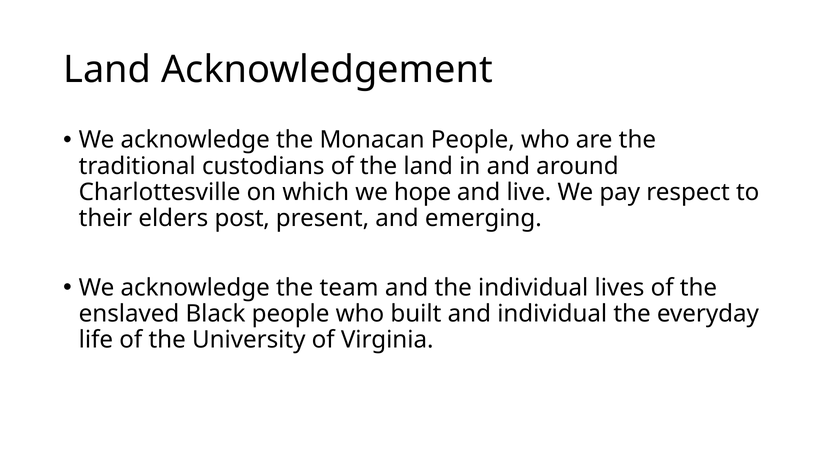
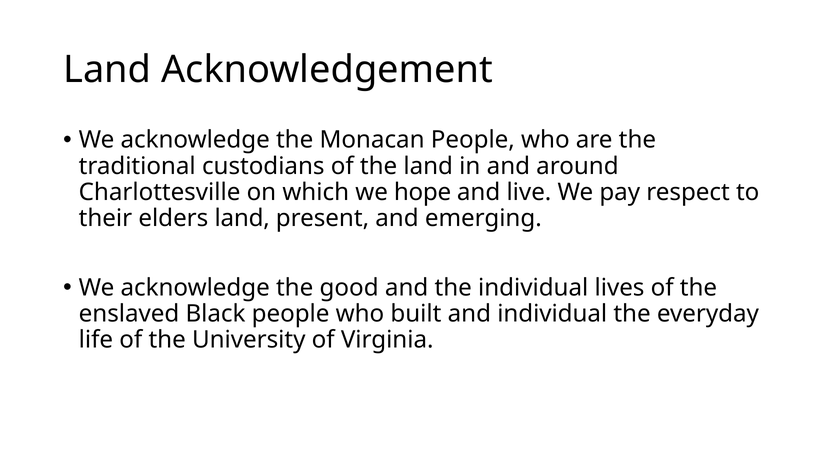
elders post: post -> land
team: team -> good
